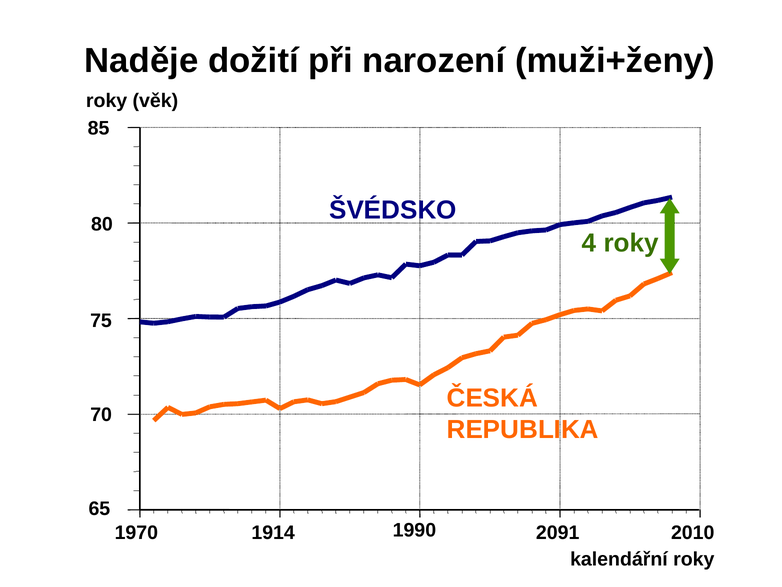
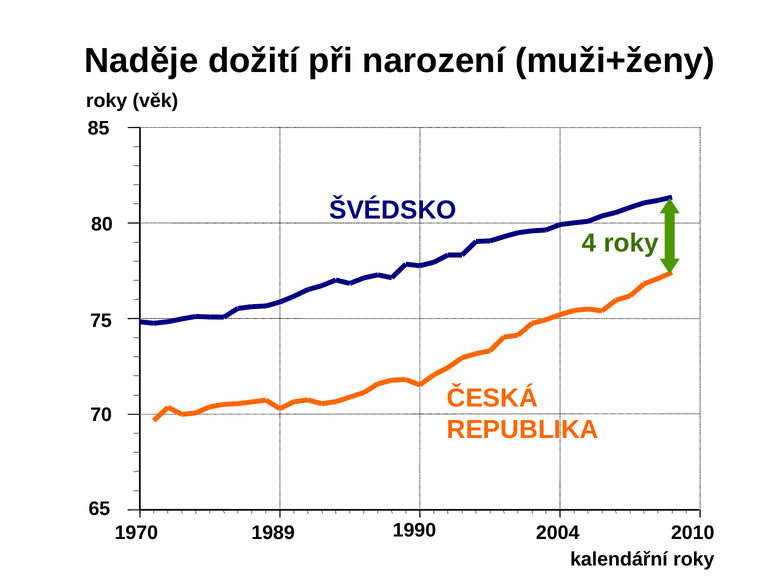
1914: 1914 -> 1989
2091: 2091 -> 2004
